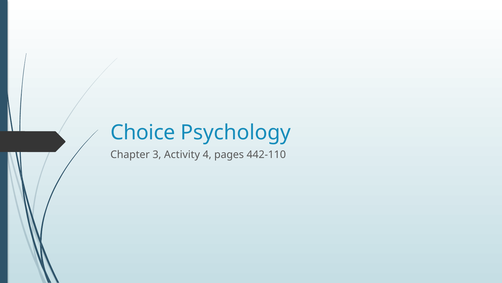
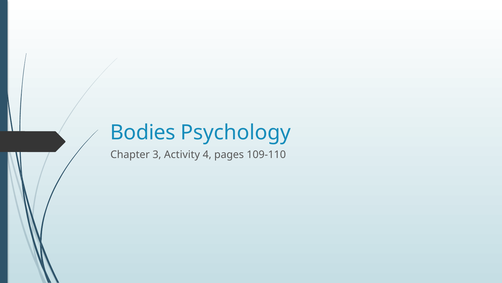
Choice: Choice -> Bodies
442-110: 442-110 -> 109-110
